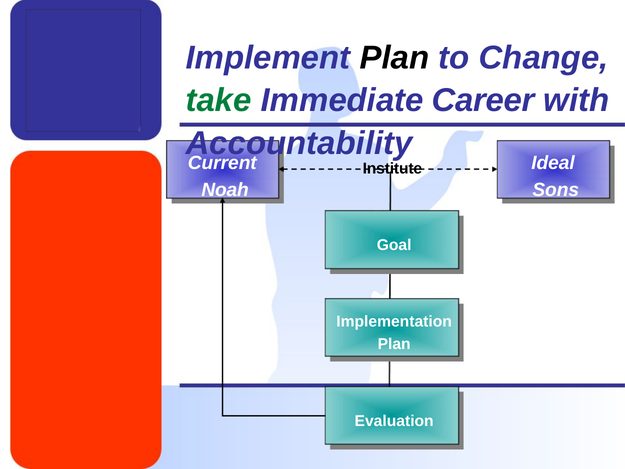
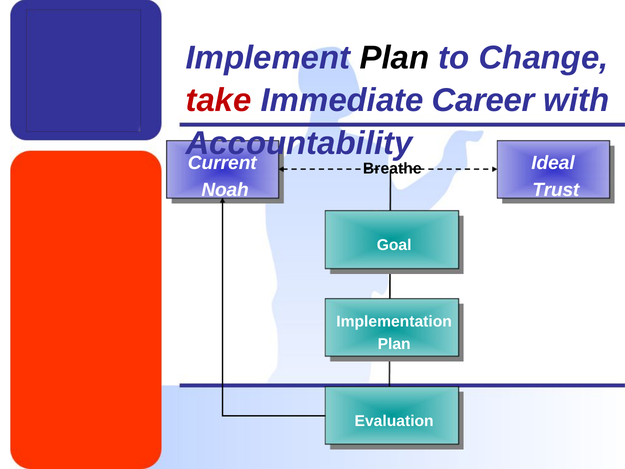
take colour: green -> red
Institute: Institute -> Breathe
Sons: Sons -> Trust
